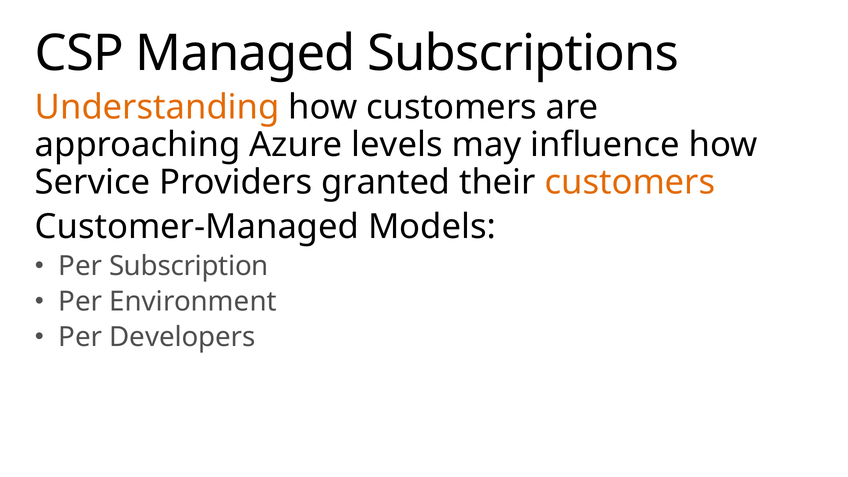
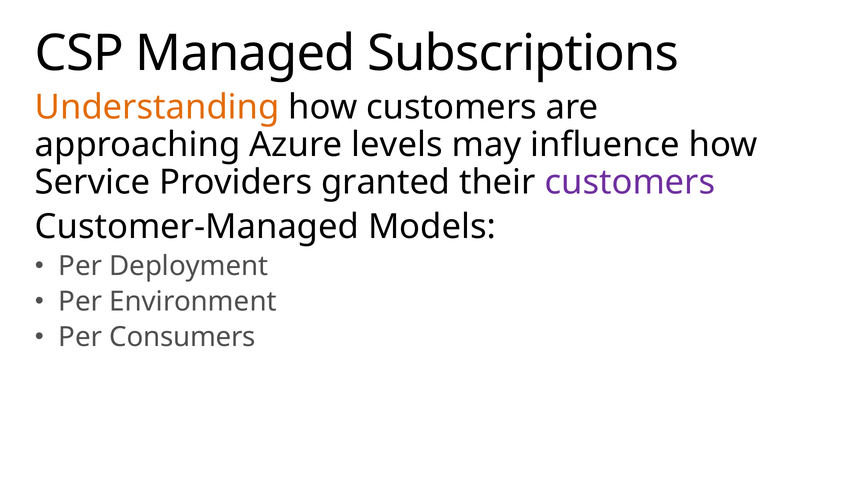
customers at (630, 182) colour: orange -> purple
Subscription: Subscription -> Deployment
Developers: Developers -> Consumers
